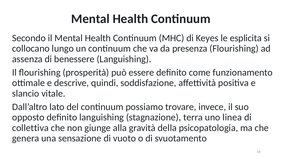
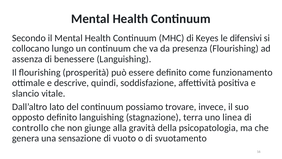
esplicita: esplicita -> difensivi
collettiva: collettiva -> controllo
